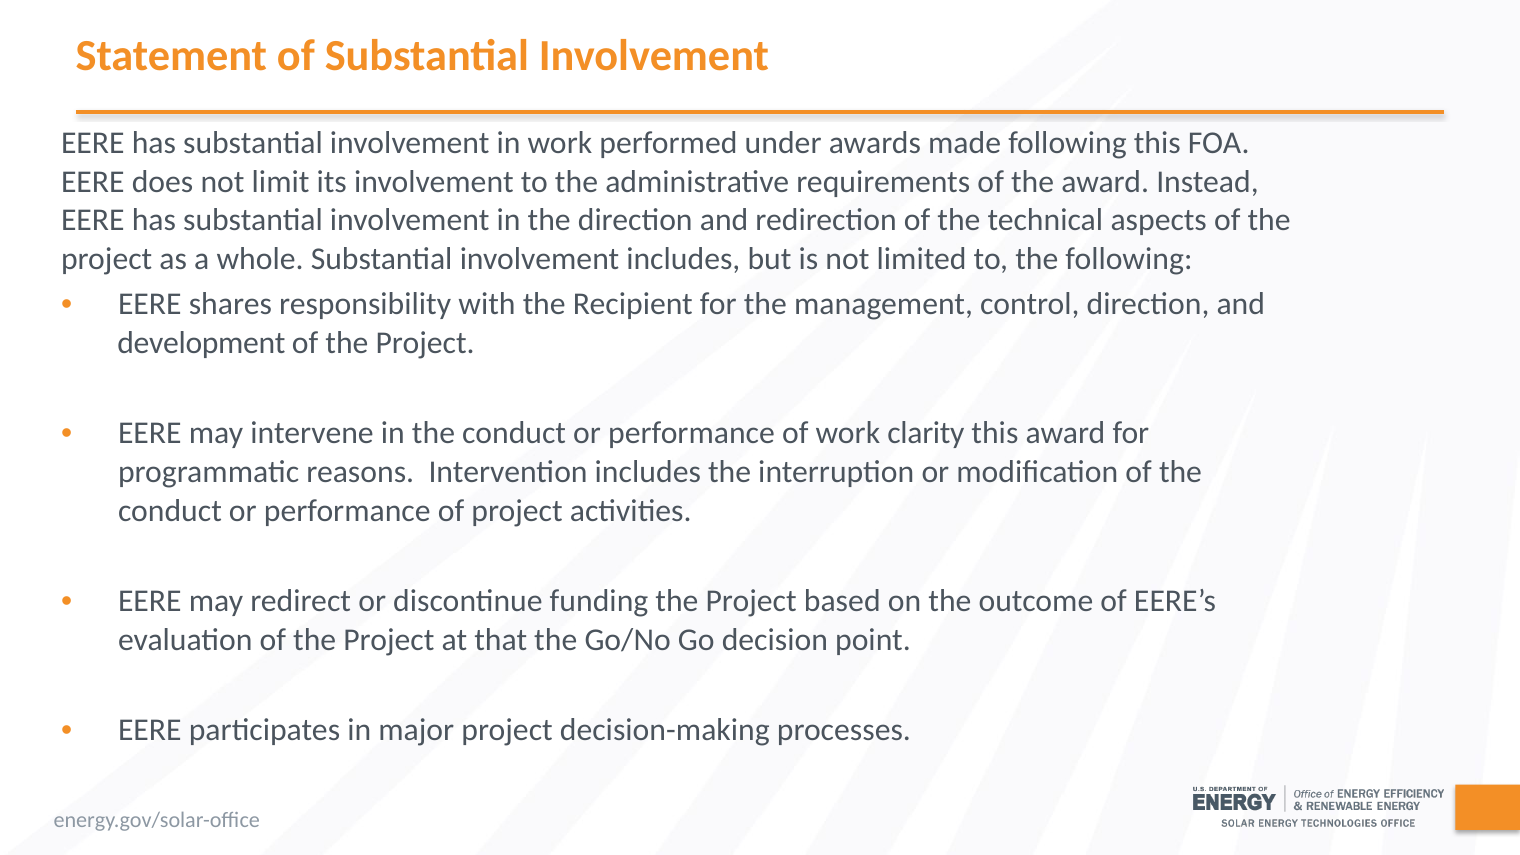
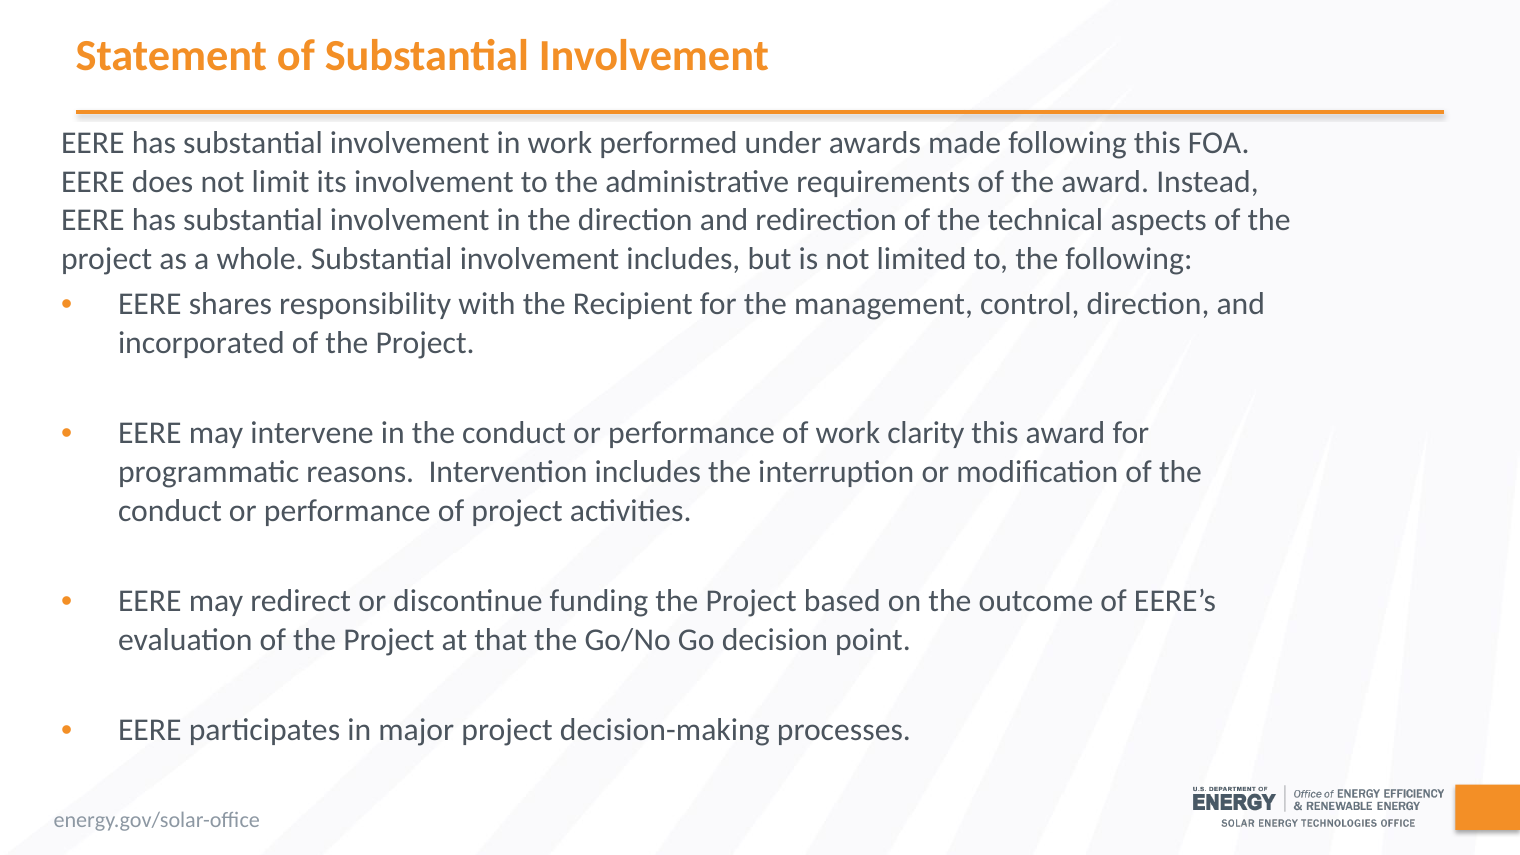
development: development -> incorporated
